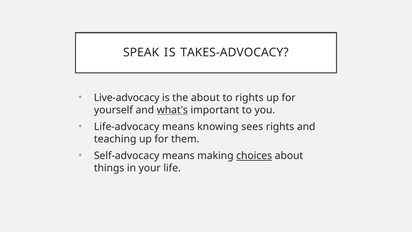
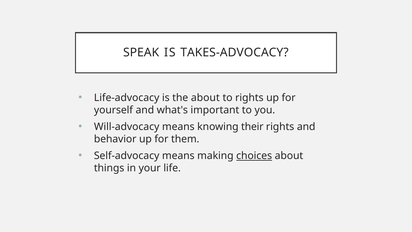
Live-advocacy: Live-advocacy -> Life-advocacy
what's underline: present -> none
Life-advocacy: Life-advocacy -> Will-advocacy
sees: sees -> their
teaching: teaching -> behavior
